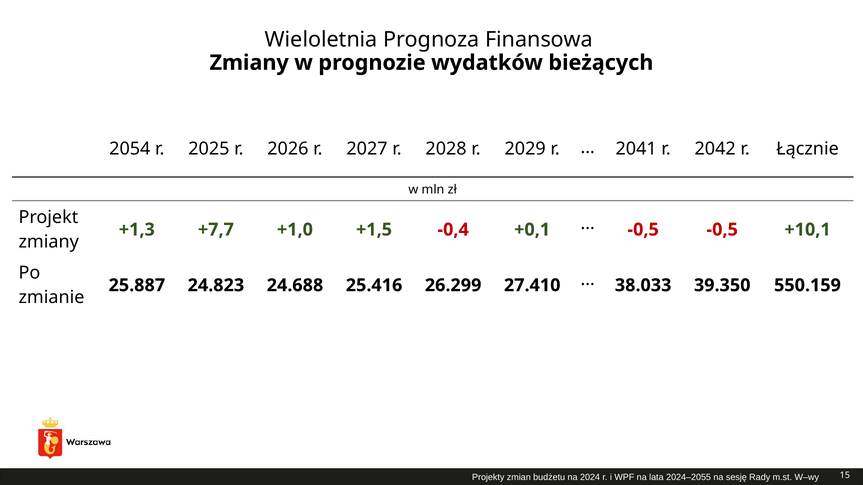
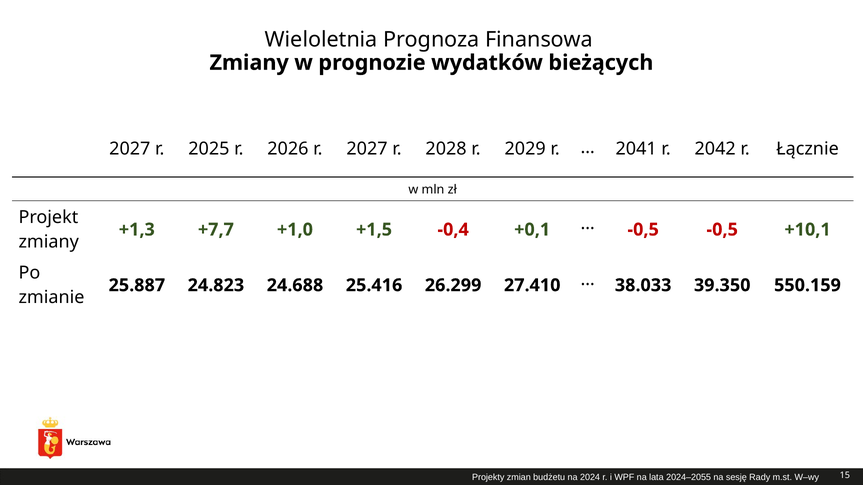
2054 at (130, 149): 2054 -> 2027
